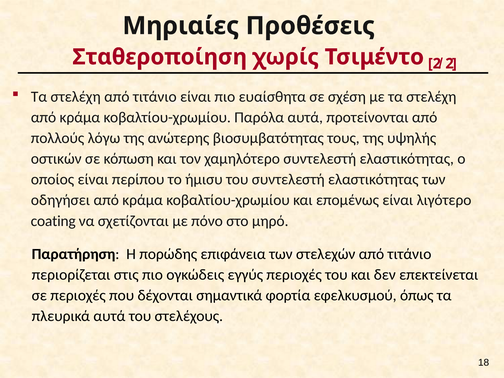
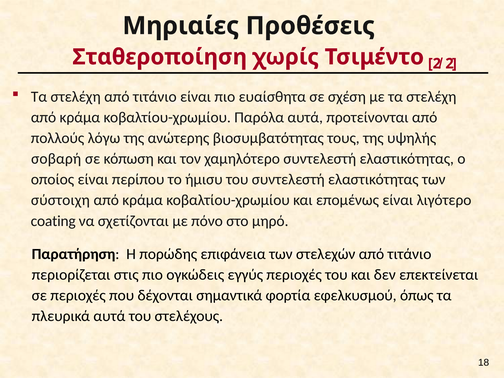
οστικών: οστικών -> σοβαρή
οδηγήσει: οδηγήσει -> σύστοιχη
